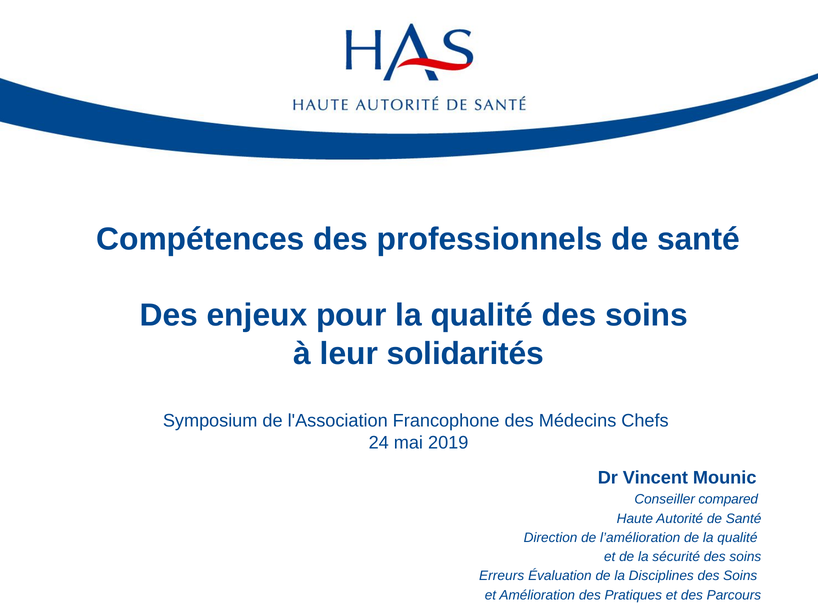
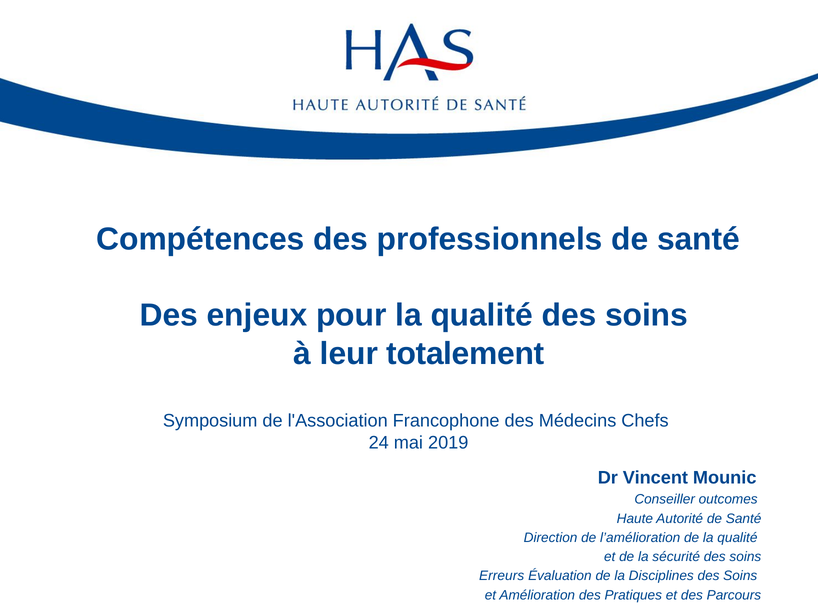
solidarités: solidarités -> totalement
compared: compared -> outcomes
